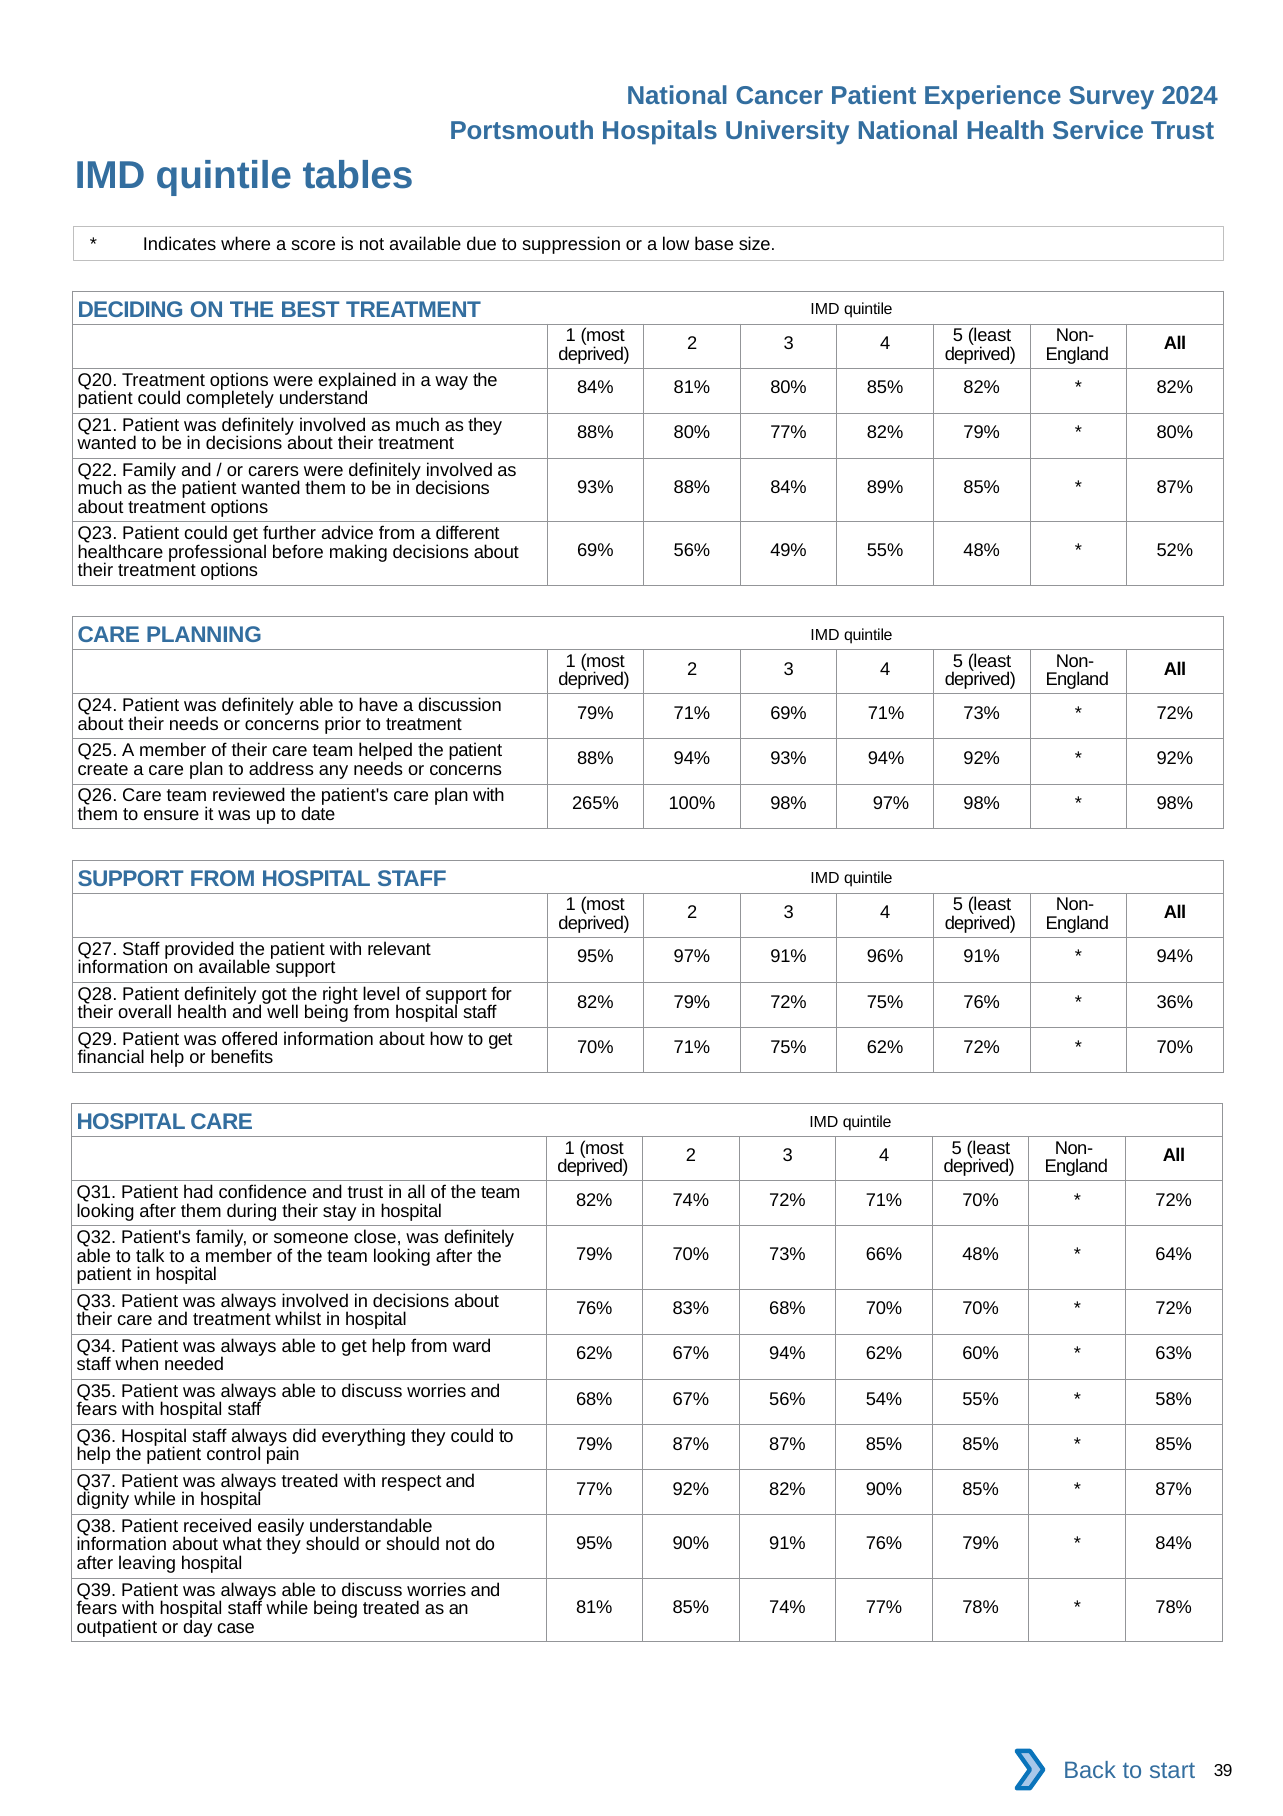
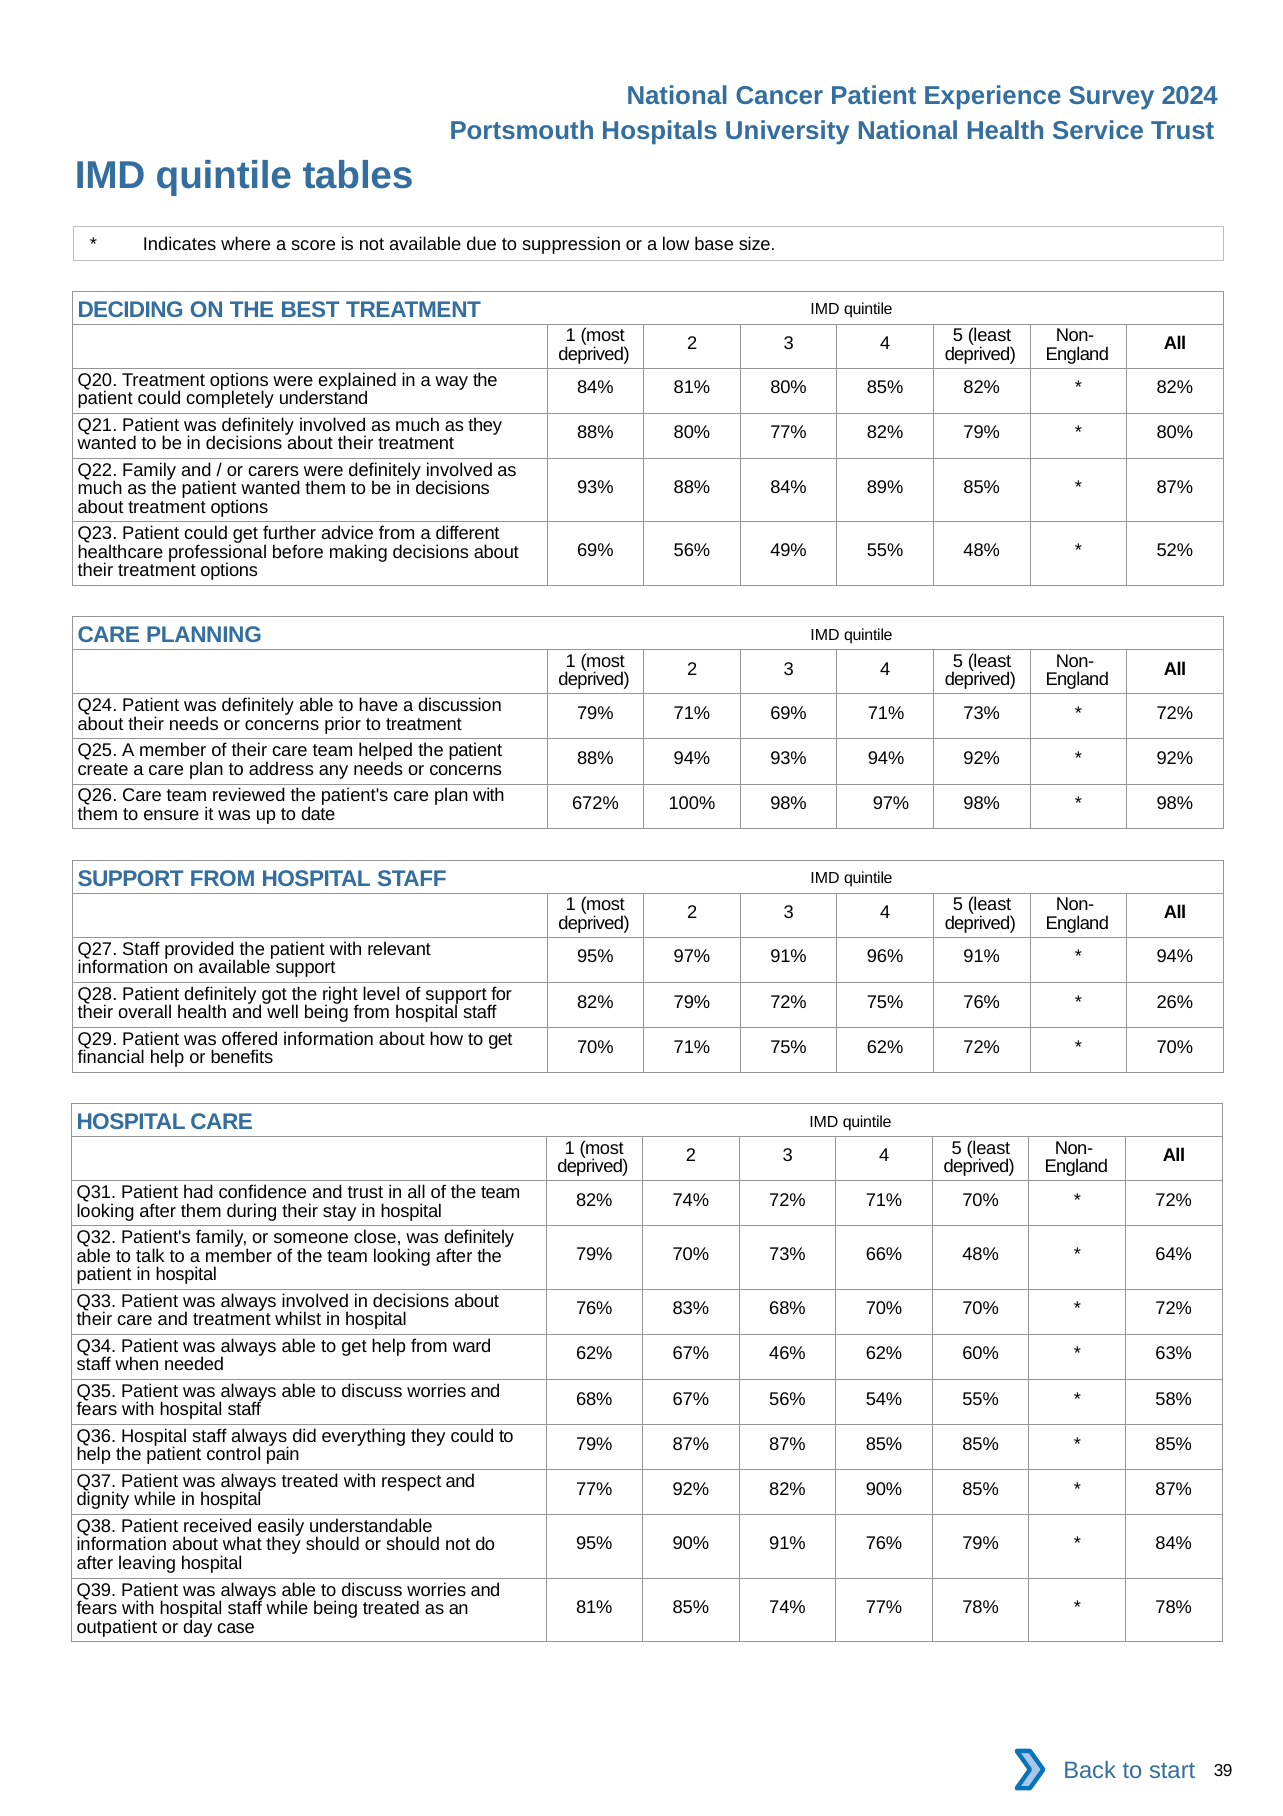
265%: 265% -> 672%
36%: 36% -> 26%
67% 94%: 94% -> 46%
